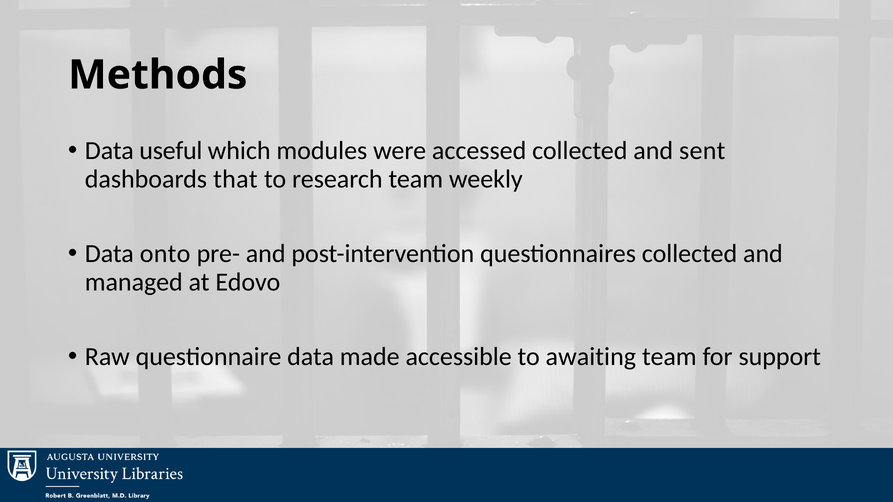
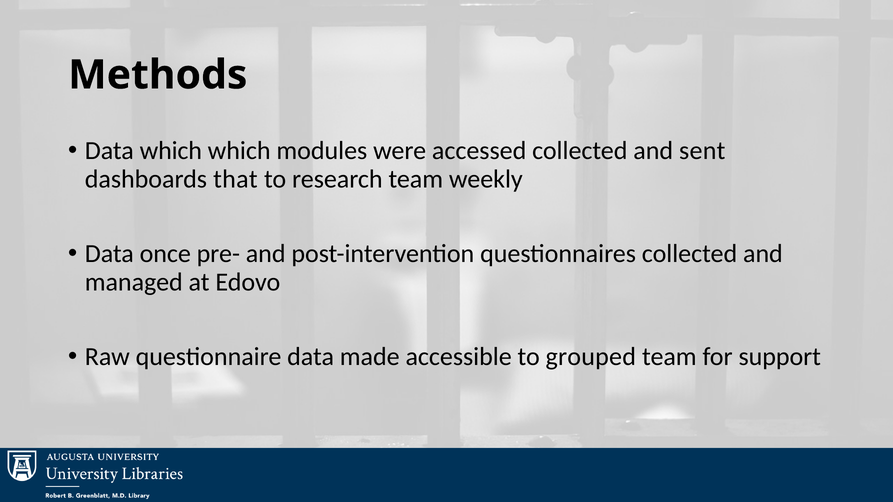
Data useful: useful -> which
onto: onto -> once
awaiting: awaiting -> grouped
